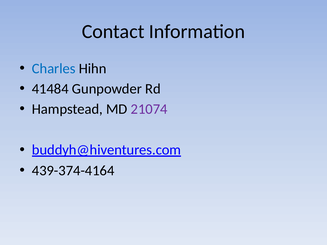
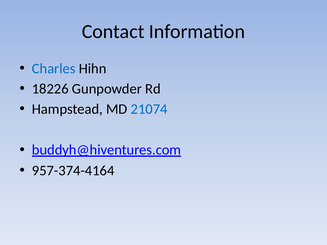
41484: 41484 -> 18226
21074 colour: purple -> blue
439-374-4164: 439-374-4164 -> 957-374-4164
